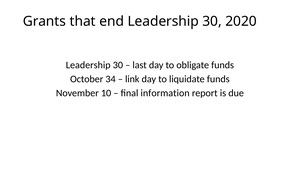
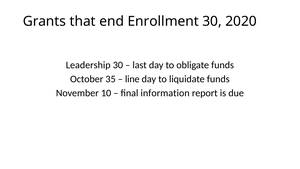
end Leadership: Leadership -> Enrollment
34: 34 -> 35
link: link -> line
